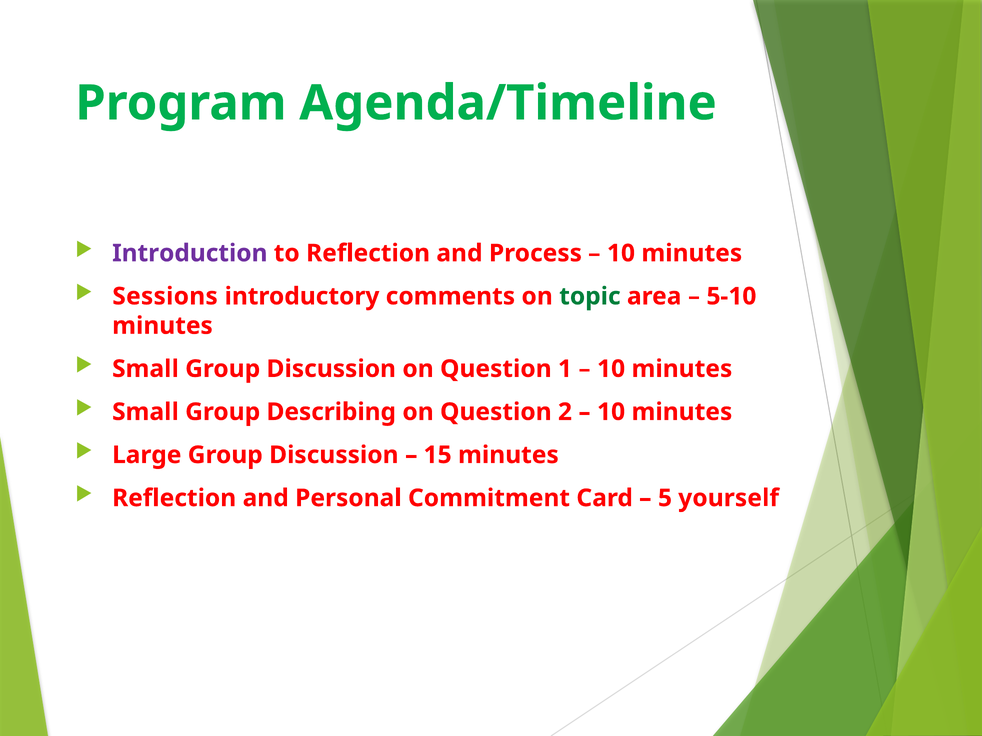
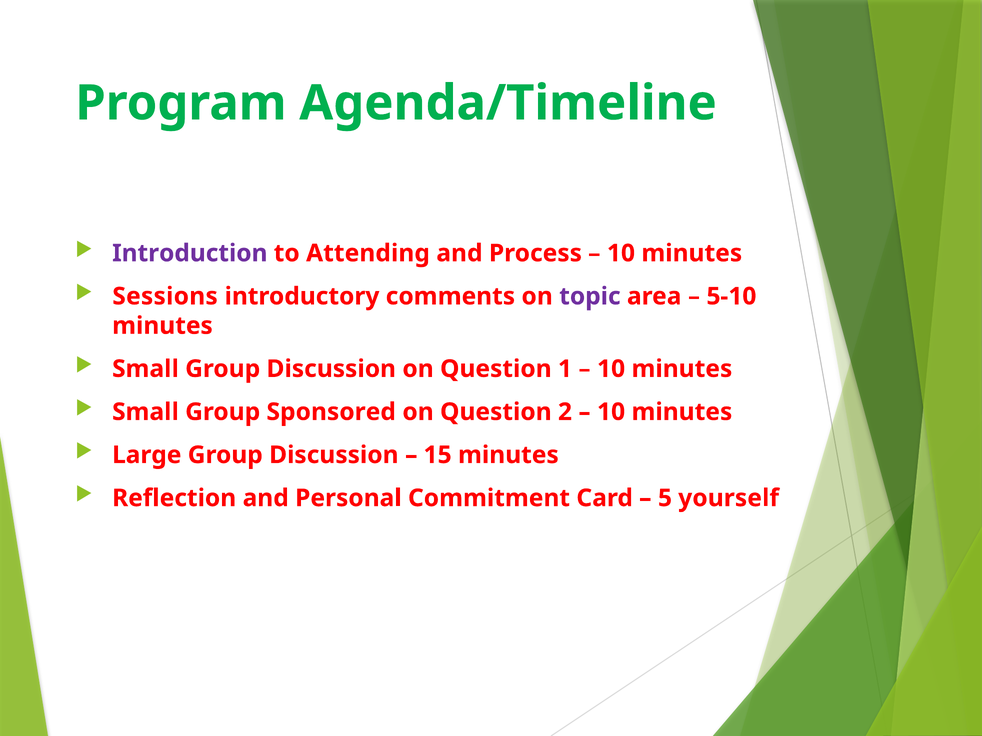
to Reflection: Reflection -> Attending
topic colour: green -> purple
Describing: Describing -> Sponsored
